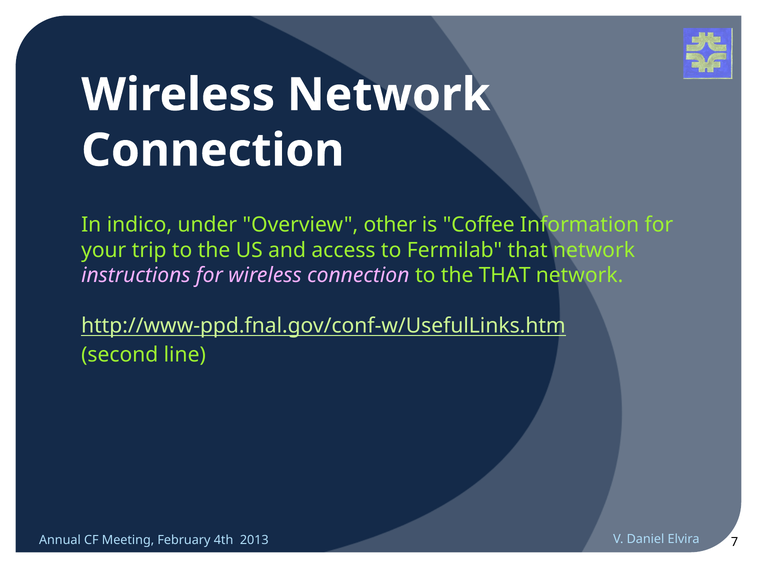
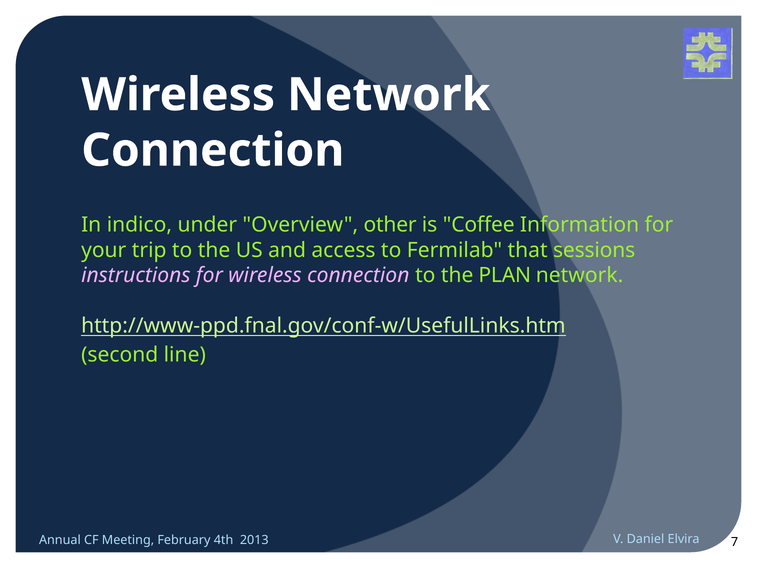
Fermilab that network: network -> sessions
the THAT: THAT -> PLAN
